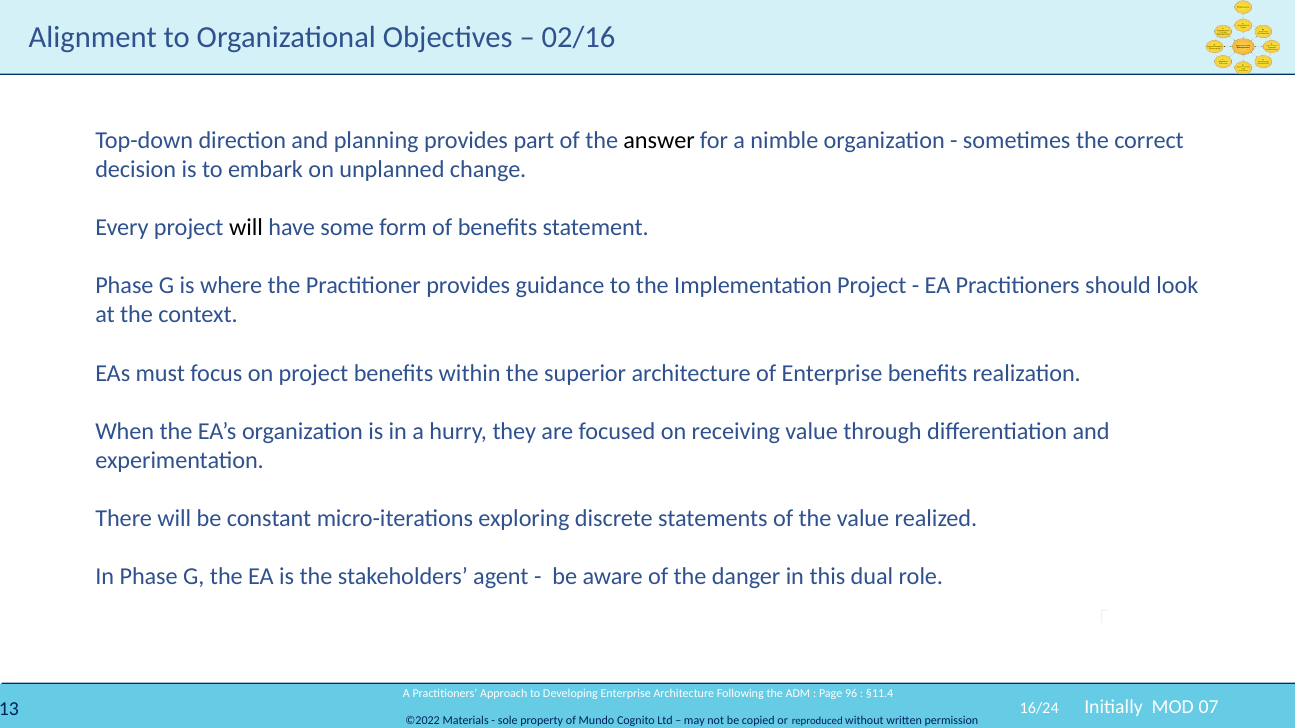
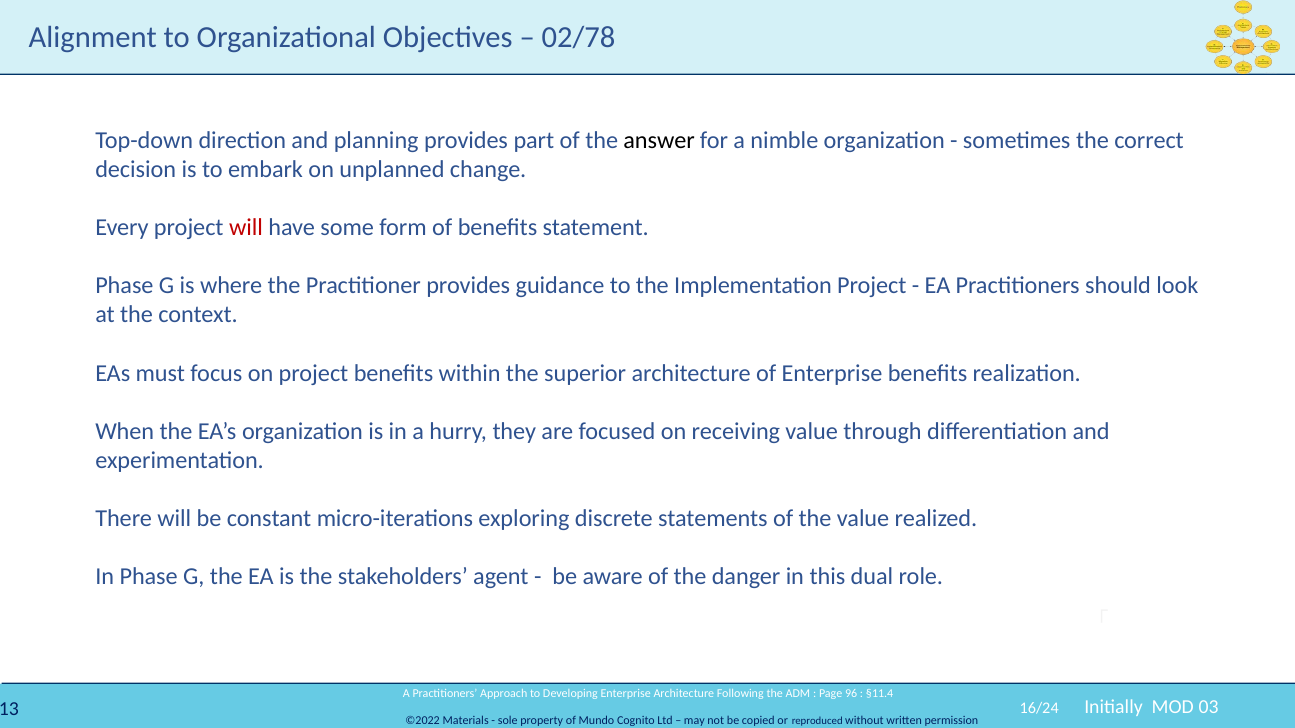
02/16: 02/16 -> 02/78
will at (246, 228) colour: black -> red
07: 07 -> 03
